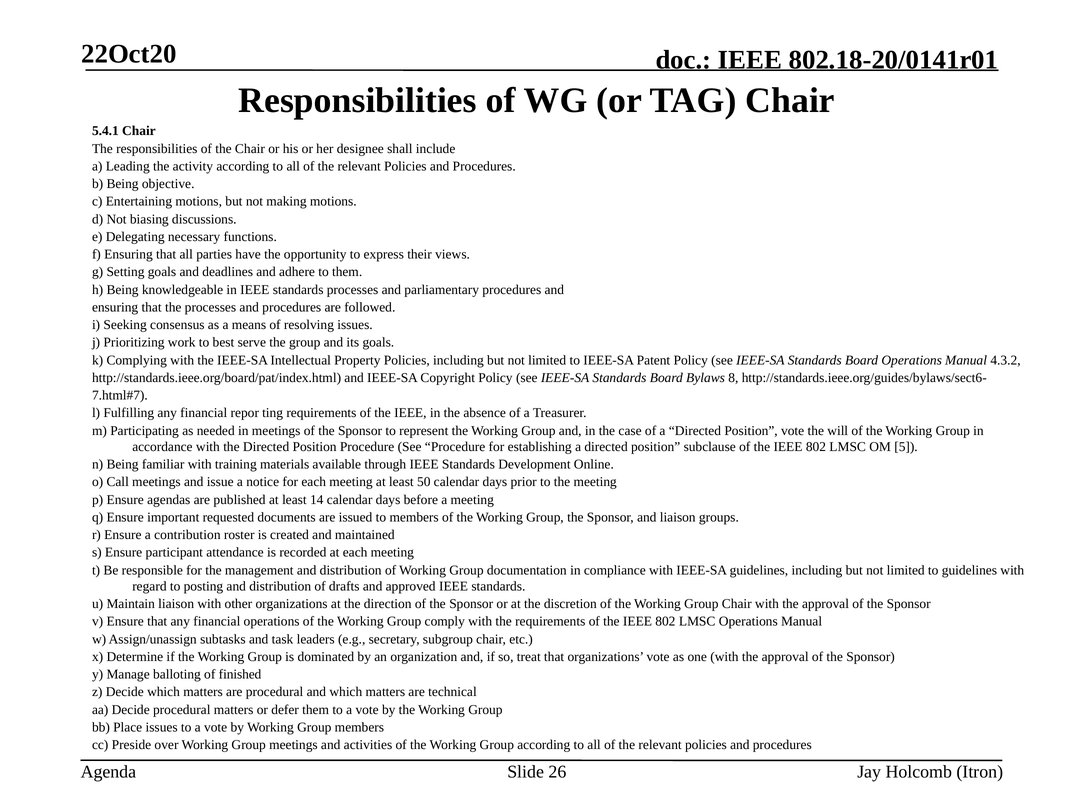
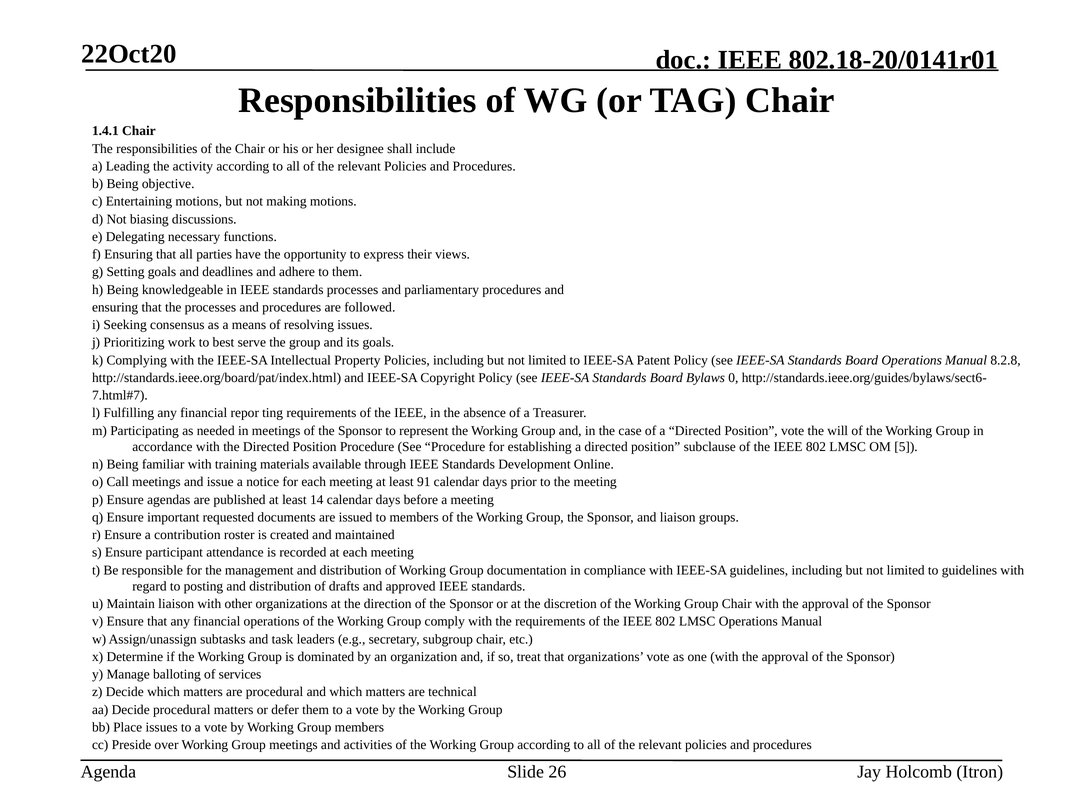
5.4.1: 5.4.1 -> 1.4.1
4.3.2: 4.3.2 -> 8.2.8
8: 8 -> 0
50: 50 -> 91
finished: finished -> services
